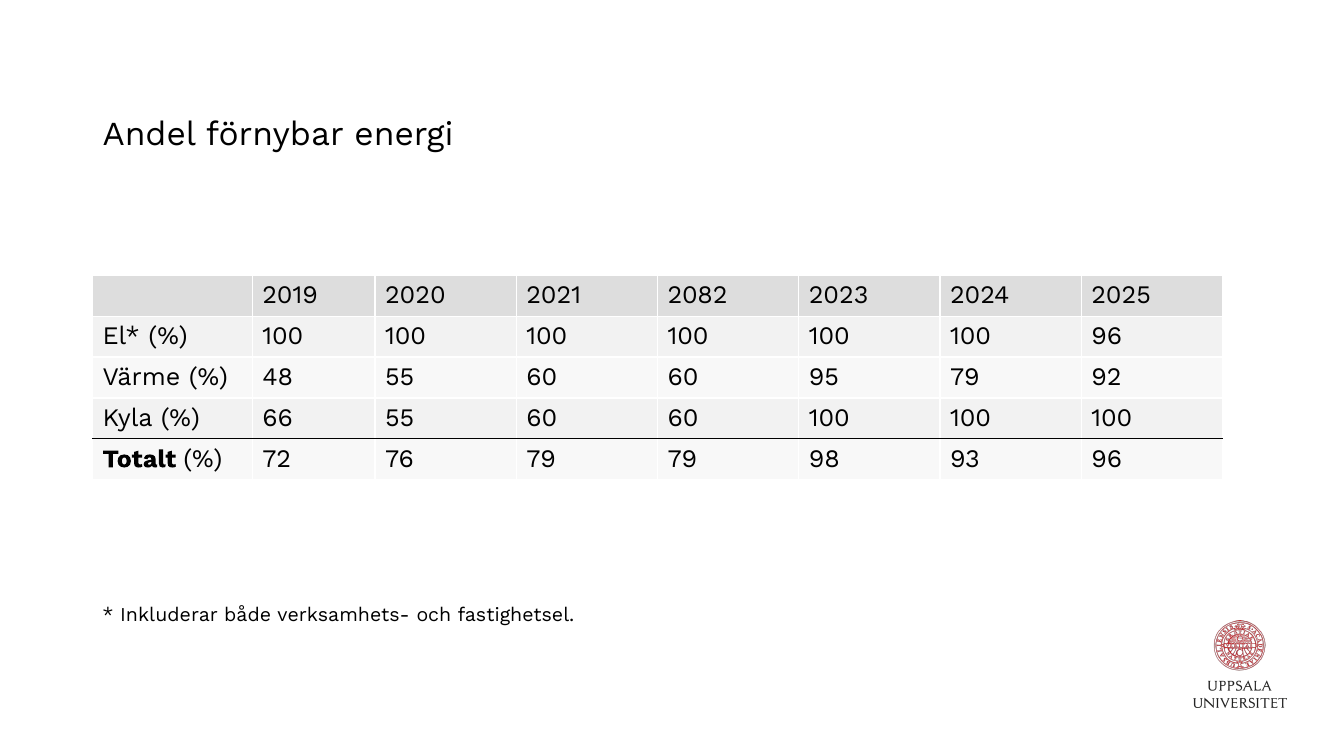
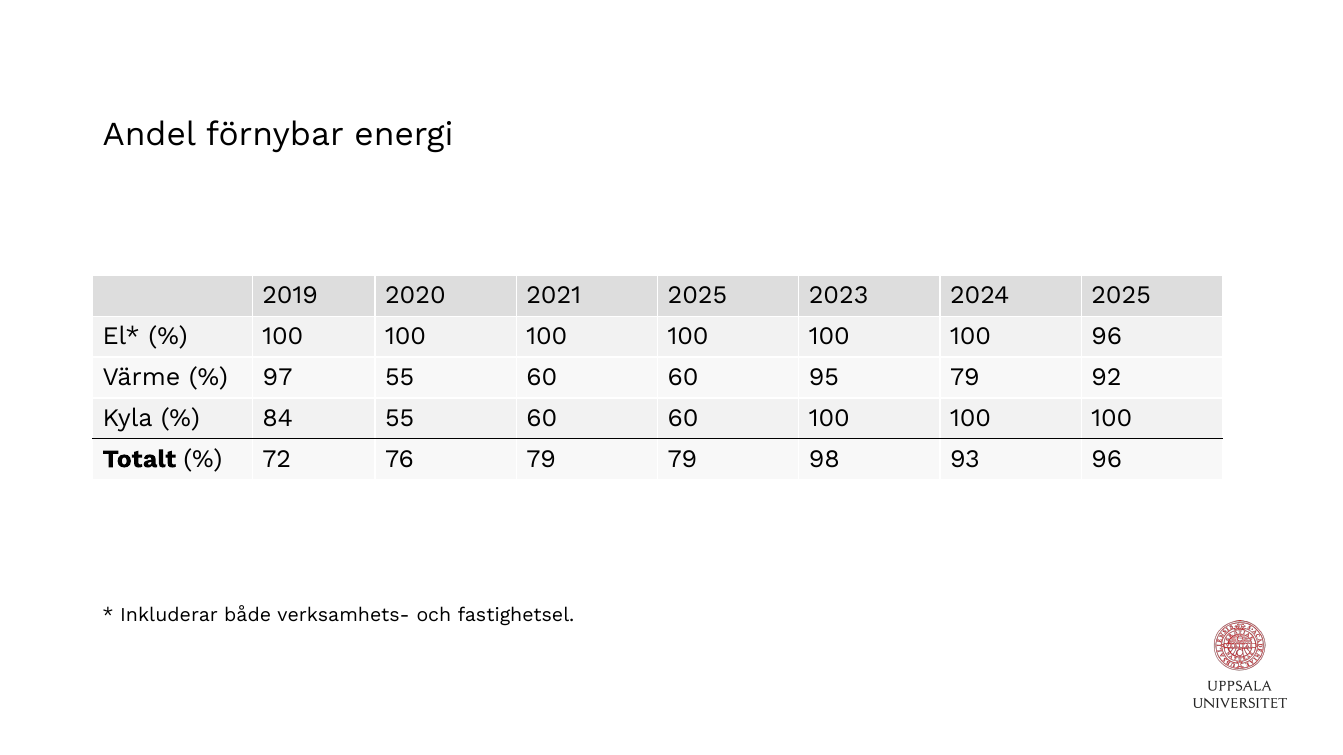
2021 2082: 2082 -> 2025
48: 48 -> 97
66: 66 -> 84
